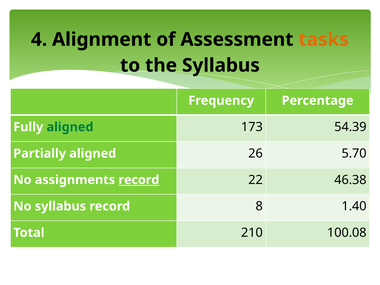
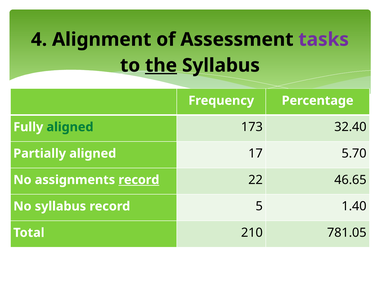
tasks colour: orange -> purple
the underline: none -> present
54.39: 54.39 -> 32.40
26: 26 -> 17
46.38: 46.38 -> 46.65
8: 8 -> 5
100.08: 100.08 -> 781.05
